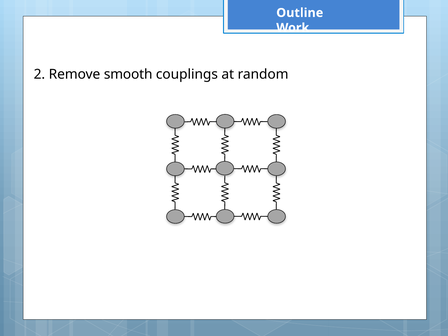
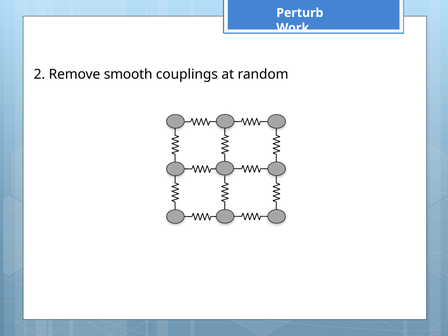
Outline: Outline -> Perturb
